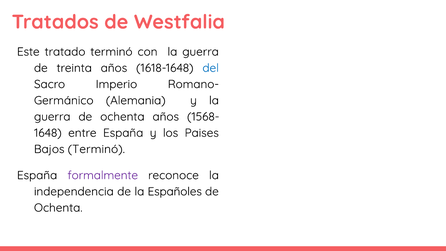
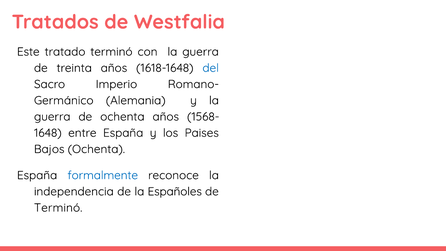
Bajos Terminó: Terminó -> Ochenta
formalmente colour: purple -> blue
Ochenta at (58, 208): Ochenta -> Terminó
